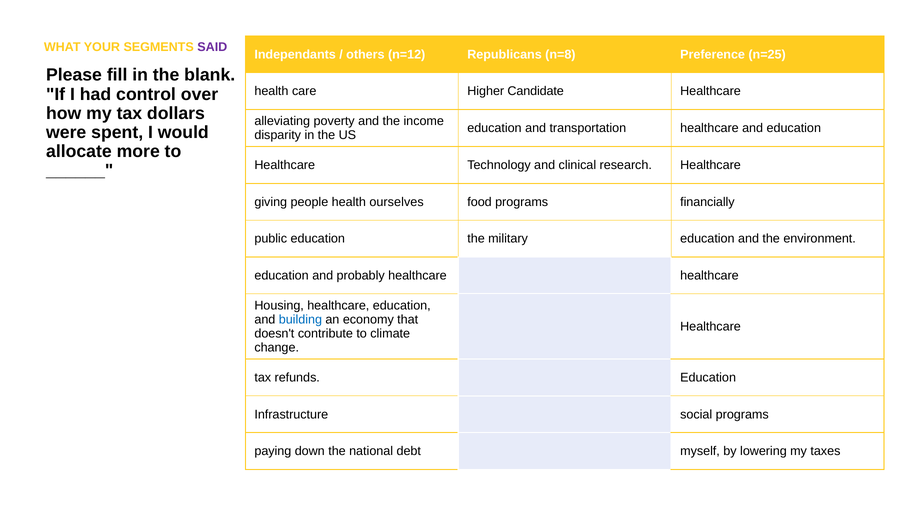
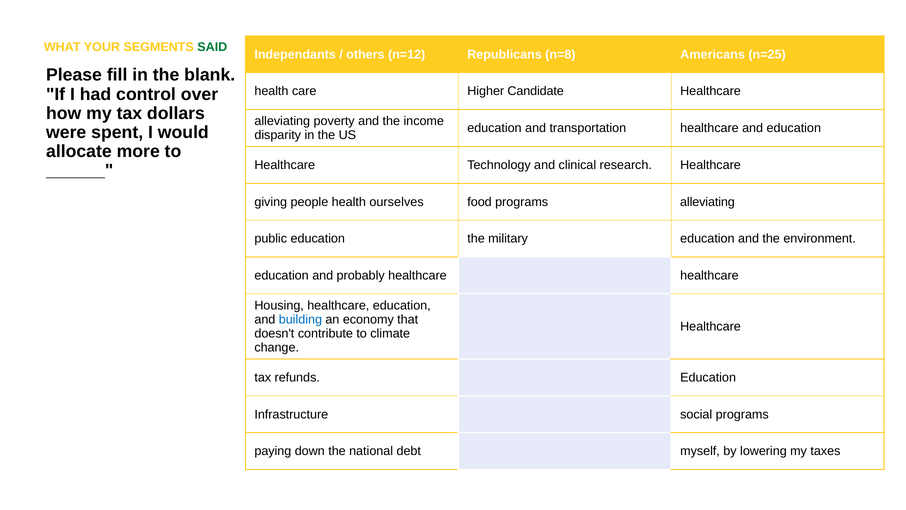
SAID colour: purple -> green
Preference: Preference -> Americans
programs financially: financially -> alleviating
